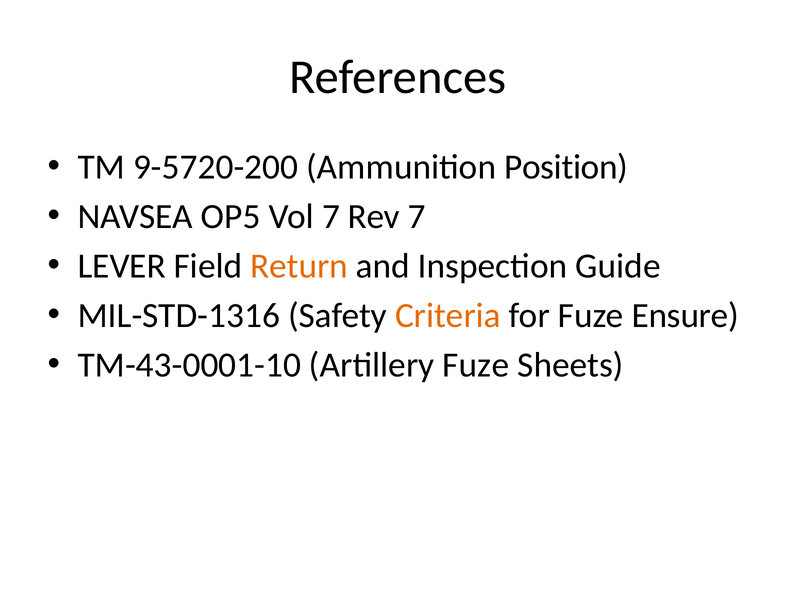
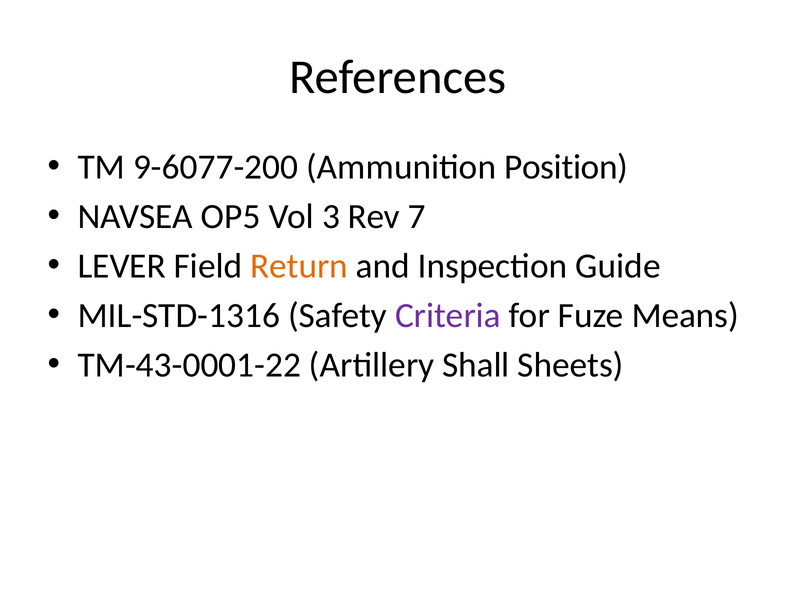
9-5720-200: 9-5720-200 -> 9-6077-200
Vol 7: 7 -> 3
Criteria colour: orange -> purple
Ensure: Ensure -> Means
TM-43-0001-10: TM-43-0001-10 -> TM-43-0001-22
Artillery Fuze: Fuze -> Shall
